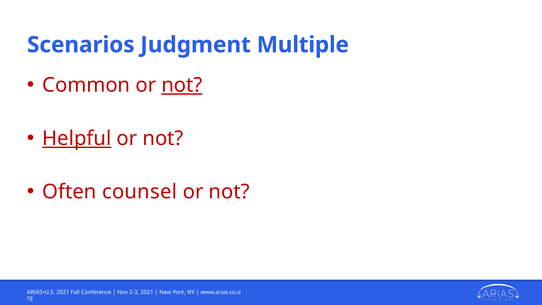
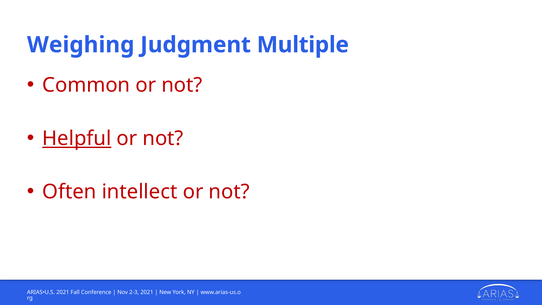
Scenarios: Scenarios -> Weighing
not at (182, 85) underline: present -> none
counsel: counsel -> intellect
